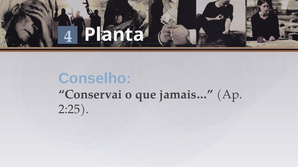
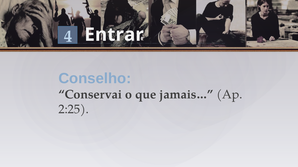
Planta: Planta -> Entrar
